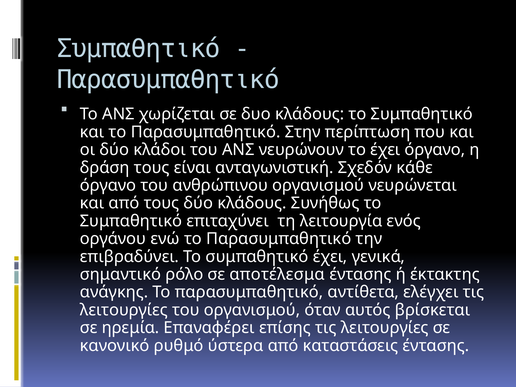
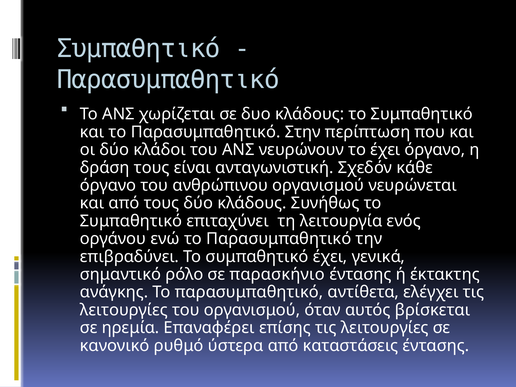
αποτέλεσμα: αποτέλεσμα -> παρασκήνιο
